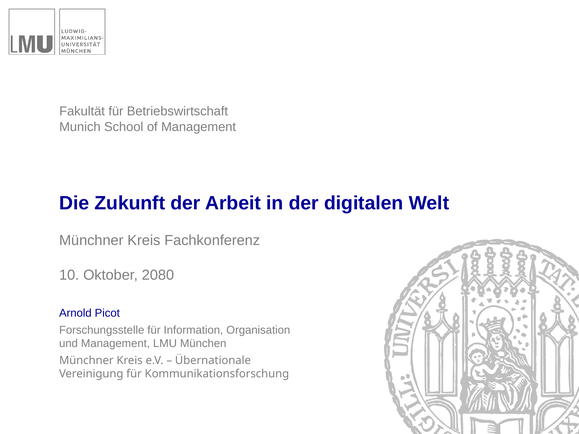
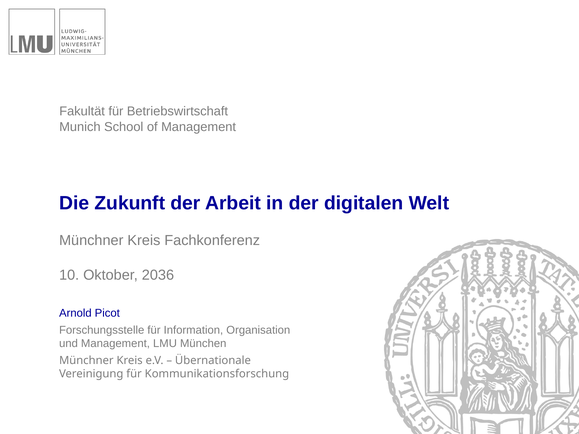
2080: 2080 -> 2036
